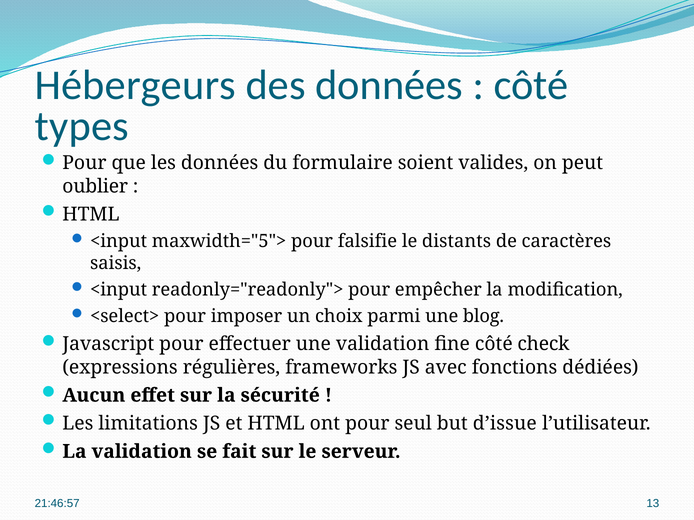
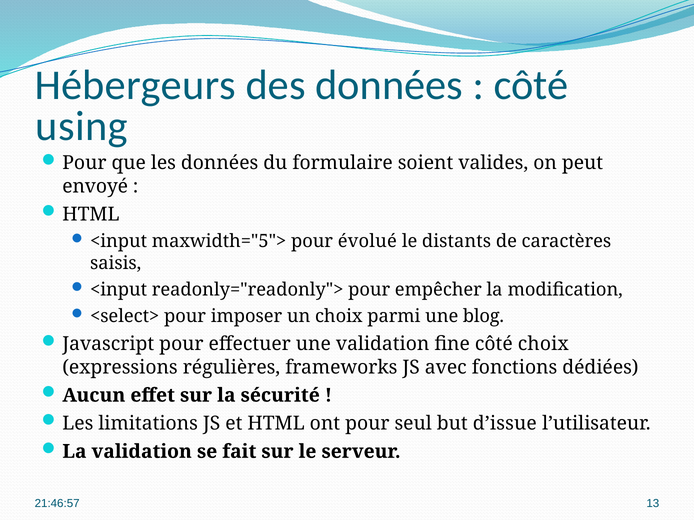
types: types -> using
oublier: oublier -> envoyé
falsifie: falsifie -> évolué
côté check: check -> choix
